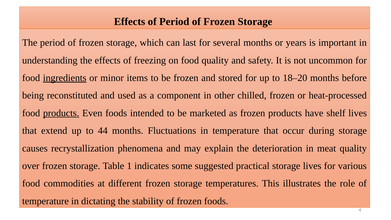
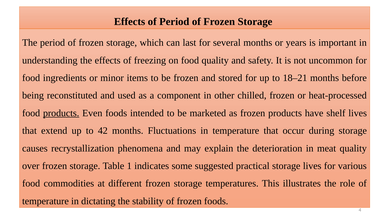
ingredients underline: present -> none
18–20: 18–20 -> 18–21
44: 44 -> 42
